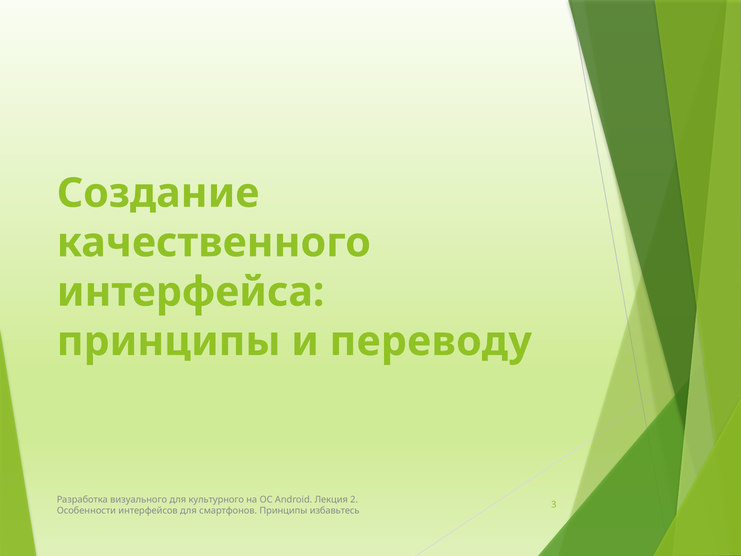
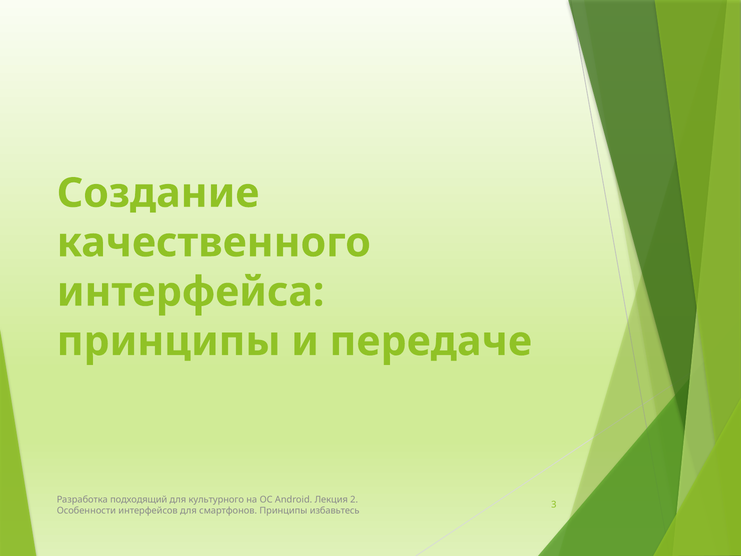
переводу: переводу -> передаче
визуального: визуального -> подходящий
